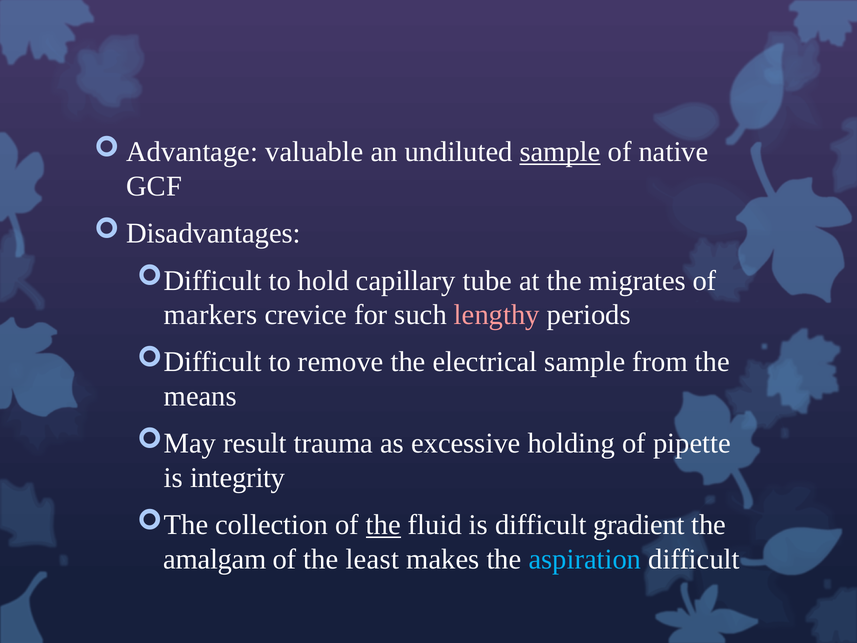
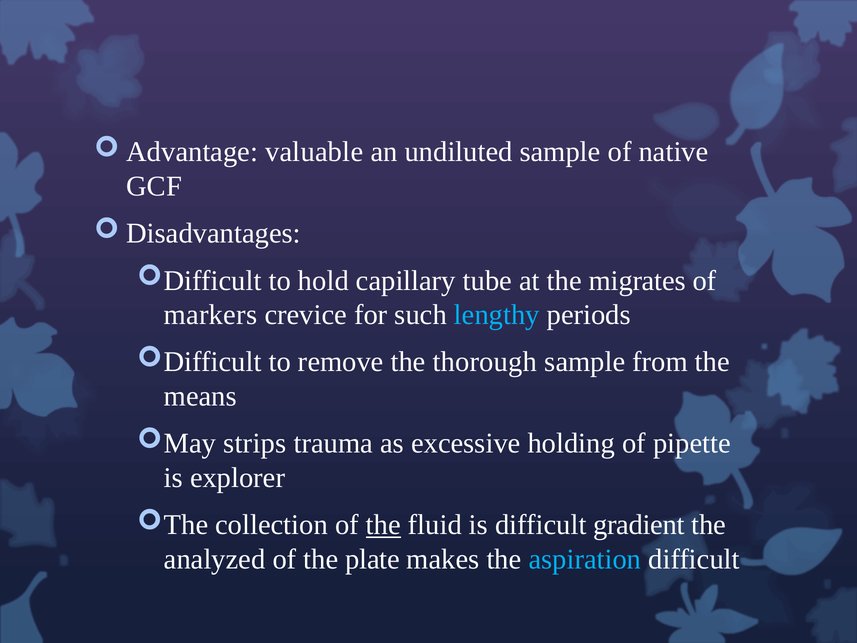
sample at (560, 152) underline: present -> none
lengthy colour: pink -> light blue
electrical: electrical -> thorough
result: result -> strips
integrity: integrity -> explorer
amalgam: amalgam -> analyzed
least: least -> plate
